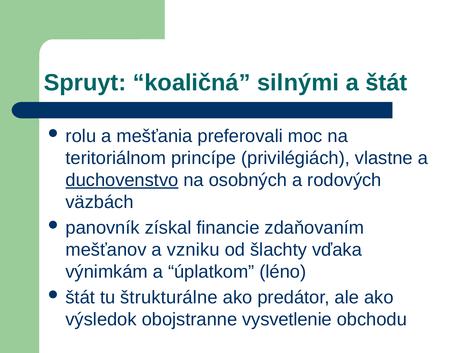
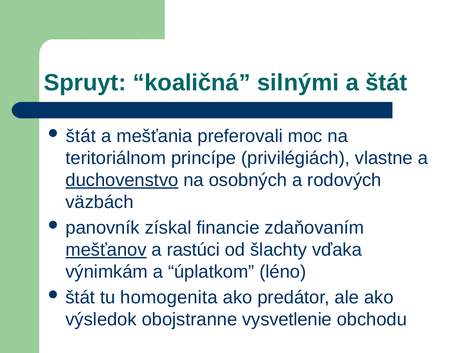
rolu at (81, 136): rolu -> štát
mešťanov underline: none -> present
vzniku: vzniku -> rastúci
štrukturálne: štrukturálne -> homogenita
